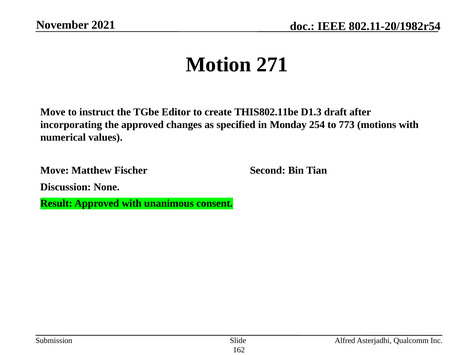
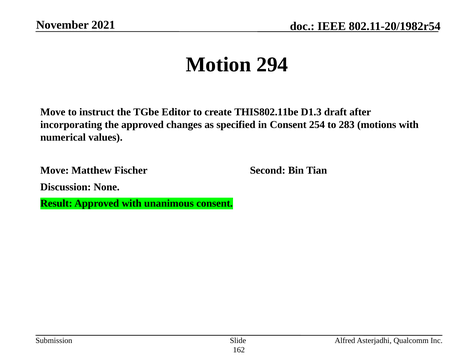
271: 271 -> 294
in Monday: Monday -> Consent
773: 773 -> 283
